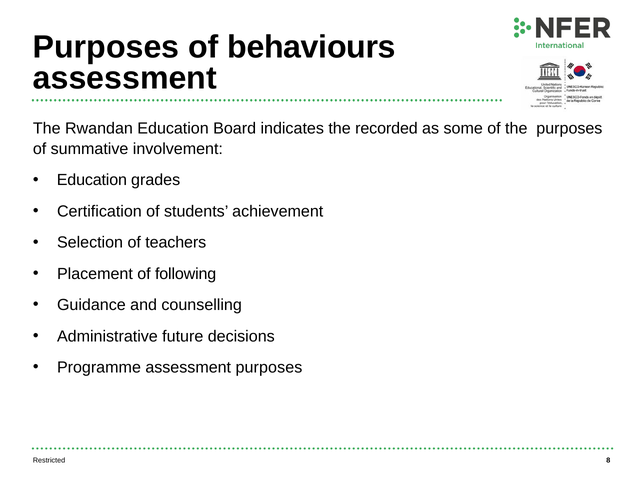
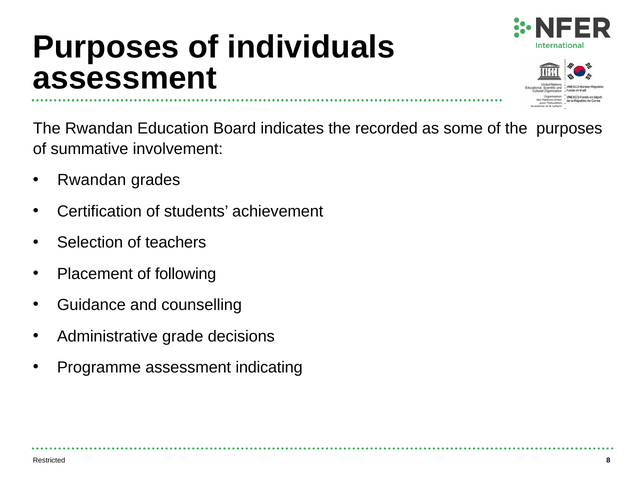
behaviours: behaviours -> individuals
Education at (92, 180): Education -> Rwandan
future: future -> grade
assessment purposes: purposes -> indicating
